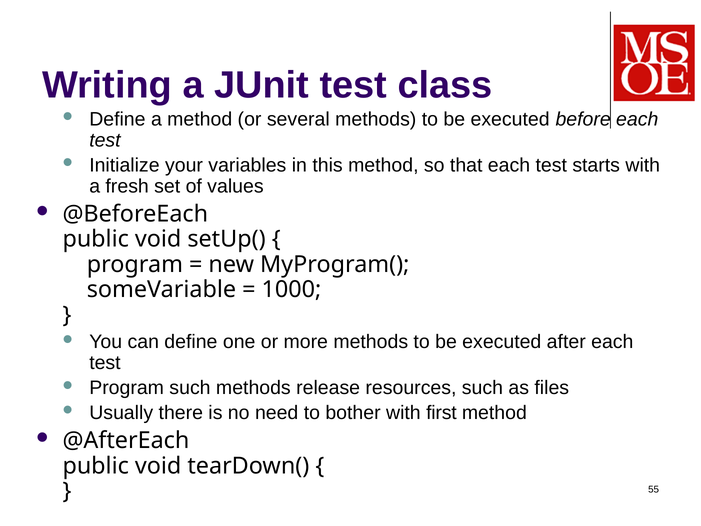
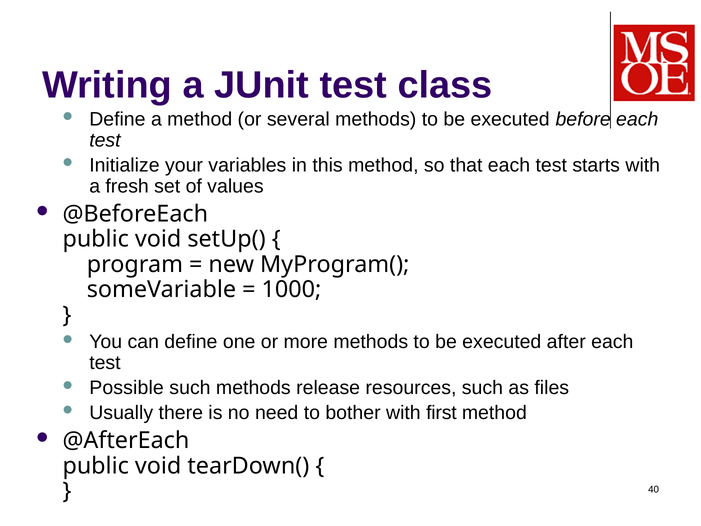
Program at (127, 388): Program -> Possible
55: 55 -> 40
